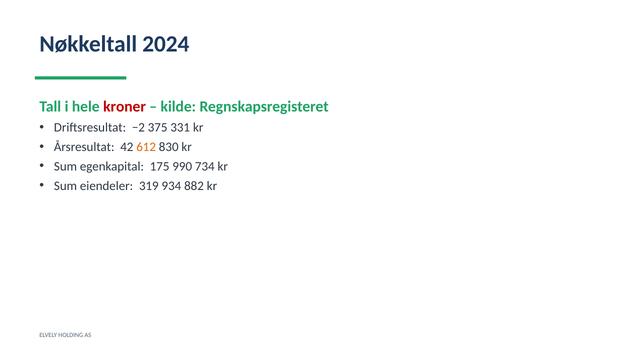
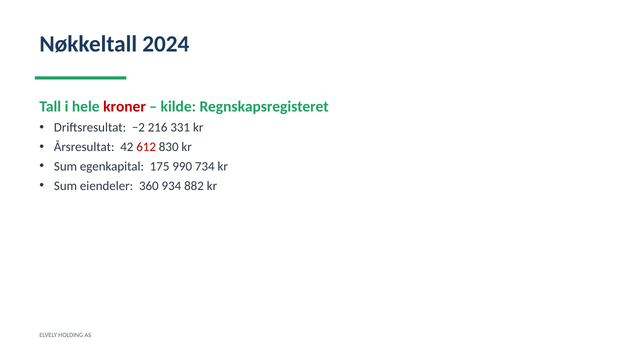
375: 375 -> 216
612 colour: orange -> red
319: 319 -> 360
